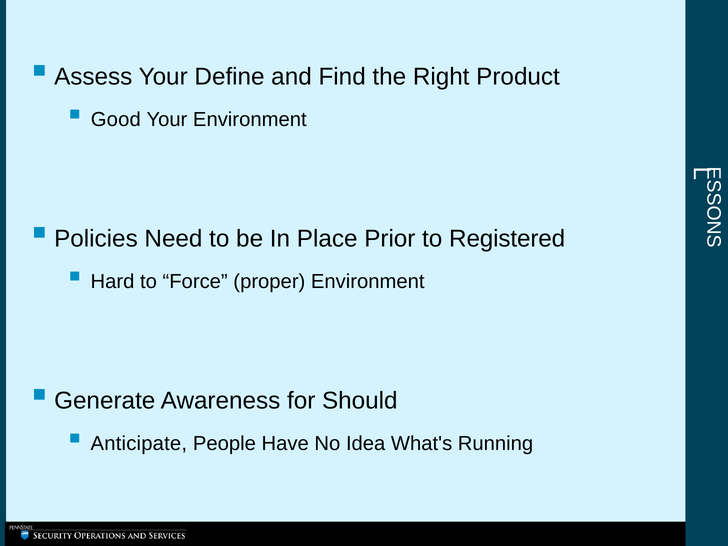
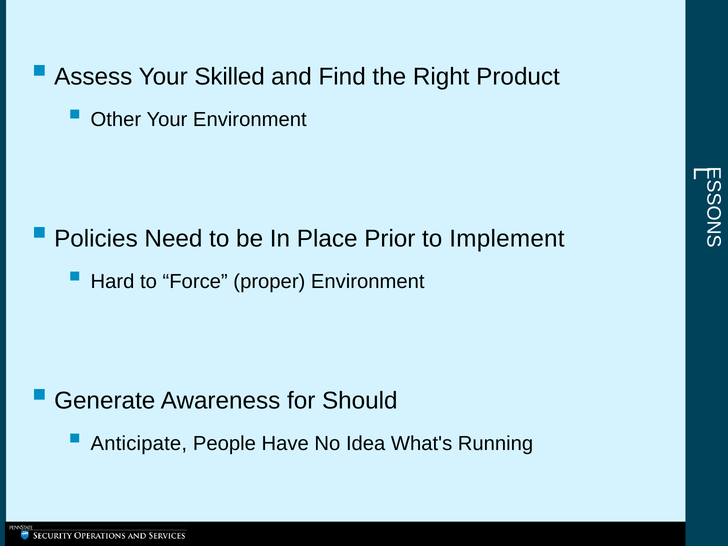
Define: Define -> Skilled
Good: Good -> Other
Registered: Registered -> Implement
